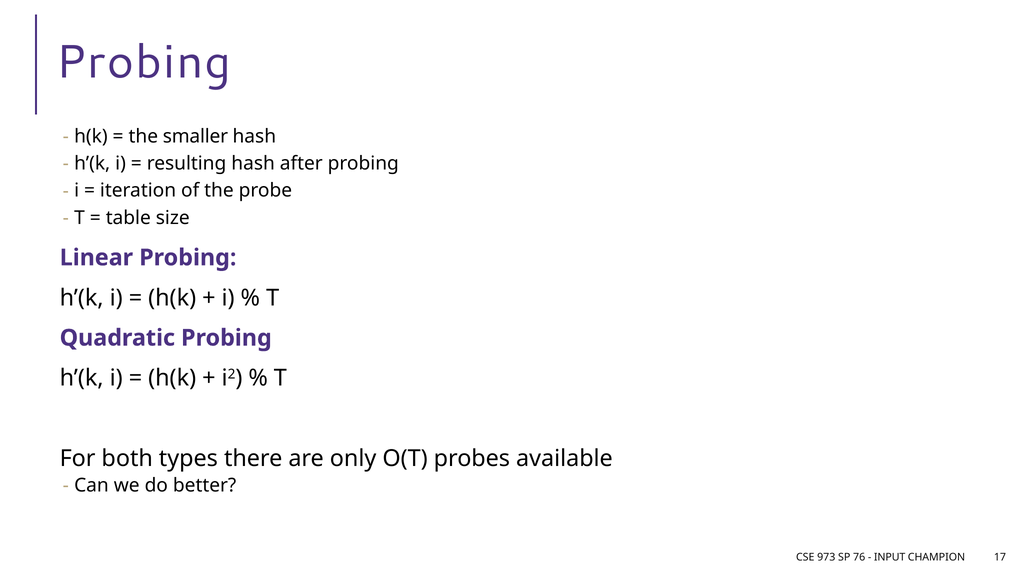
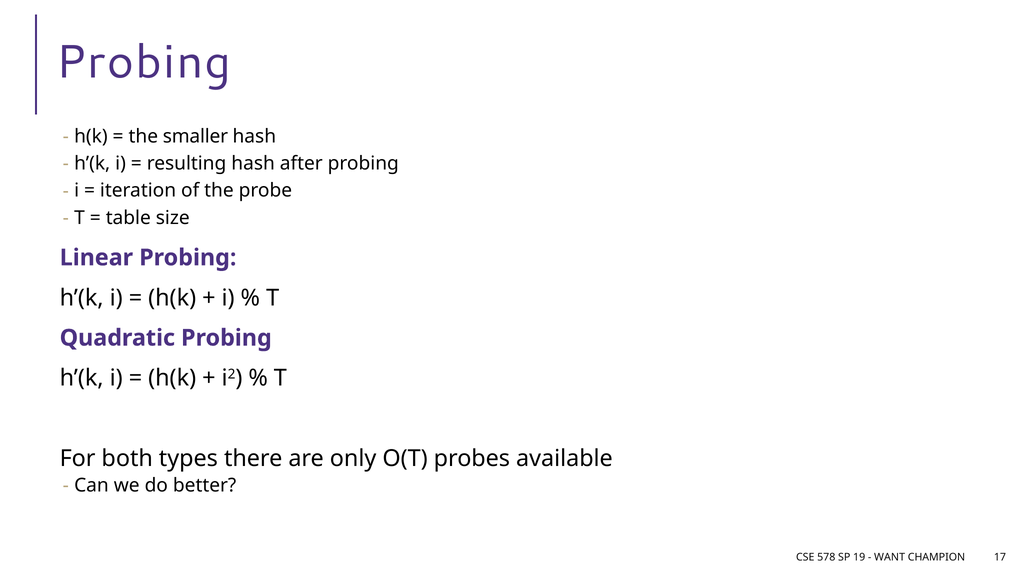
973: 973 -> 578
76: 76 -> 19
INPUT: INPUT -> WANT
